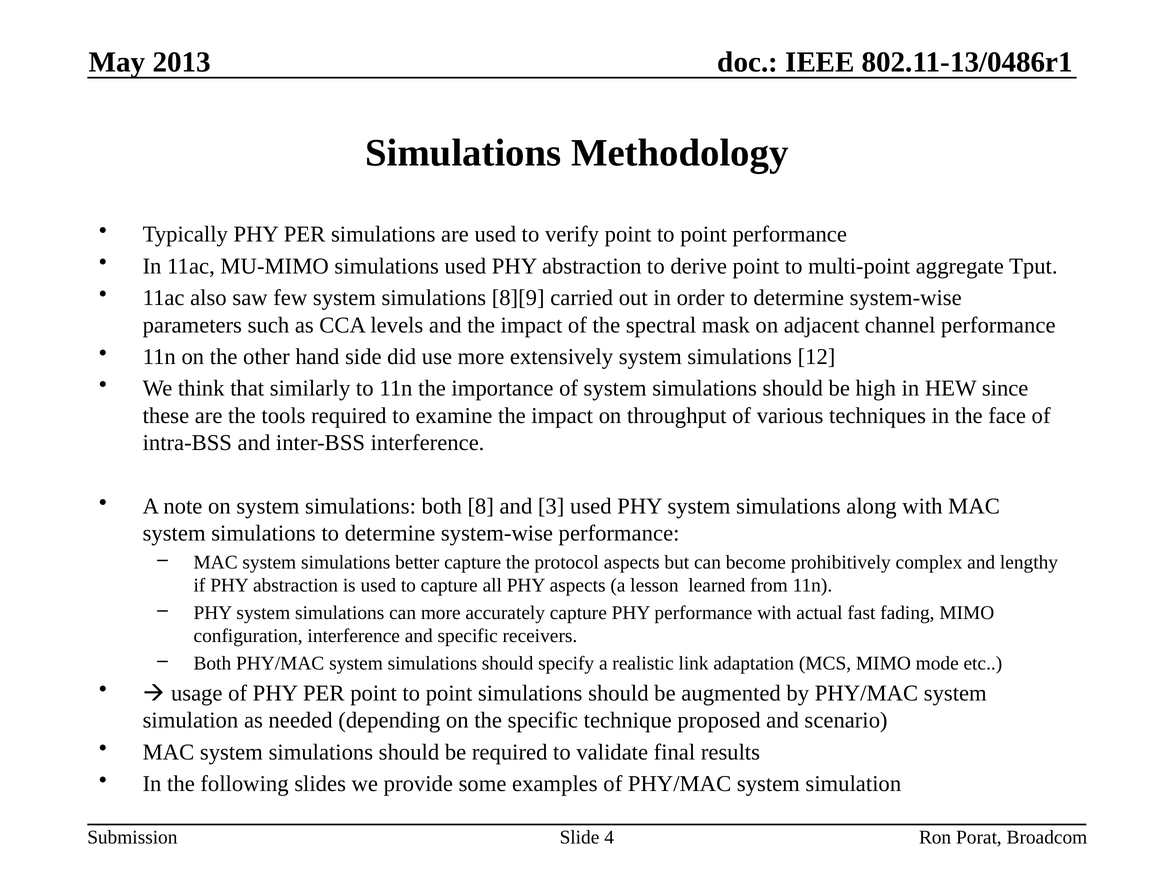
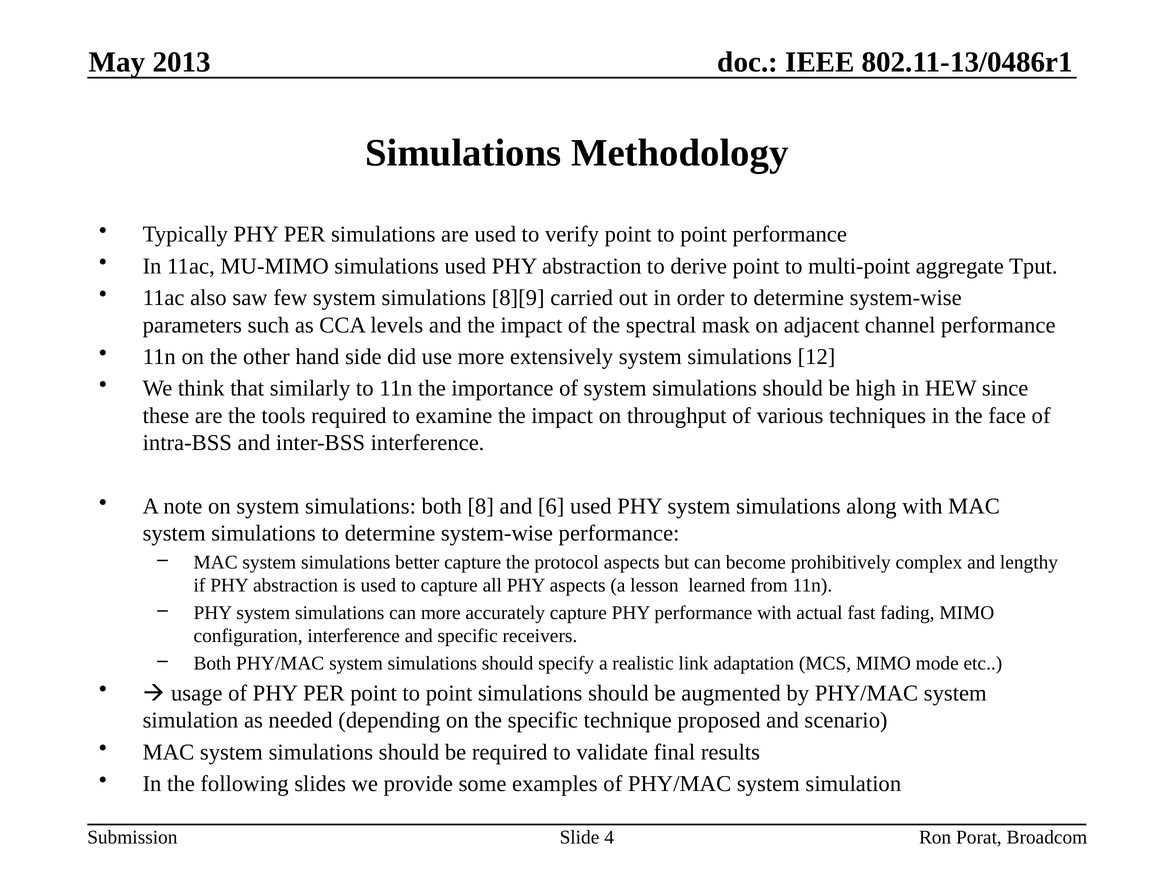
3: 3 -> 6
